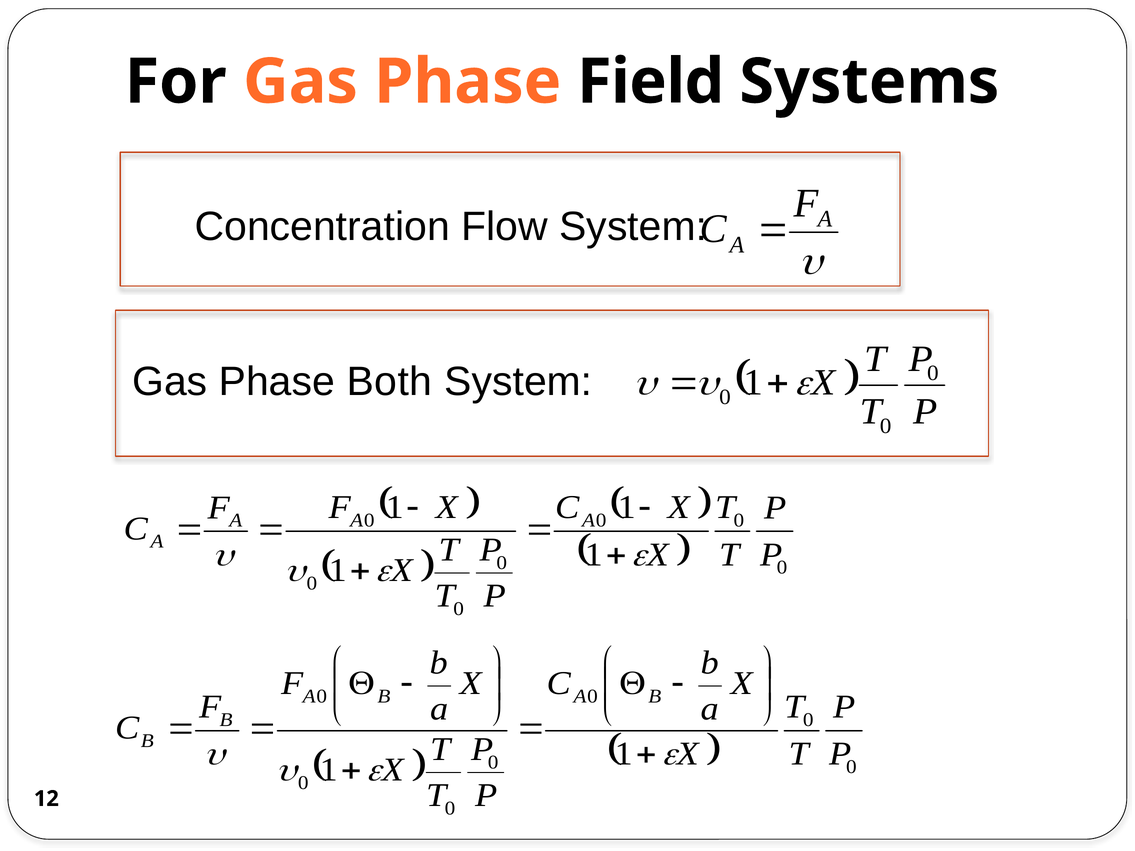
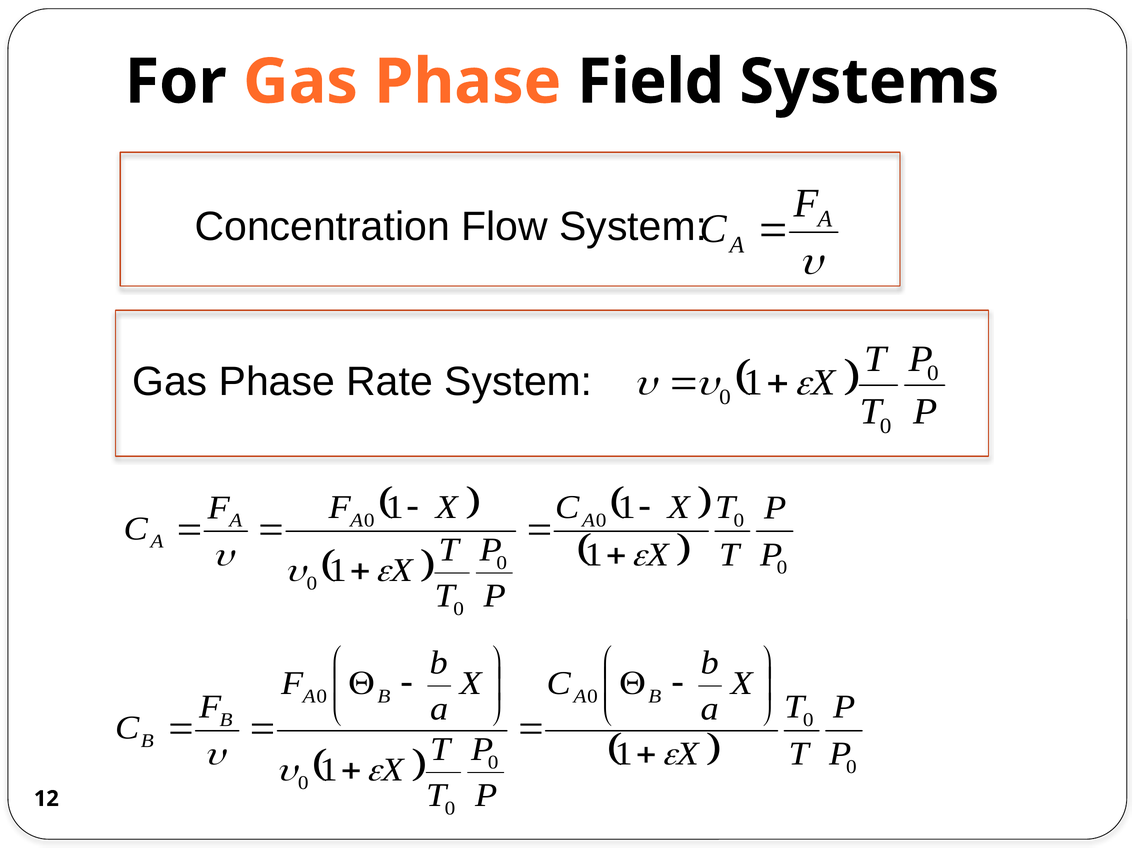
Both: Both -> Rate
